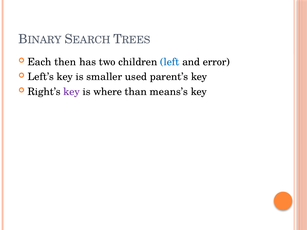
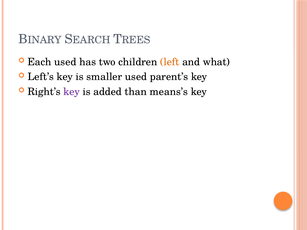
Each then: then -> used
left colour: blue -> orange
error: error -> what
where: where -> added
